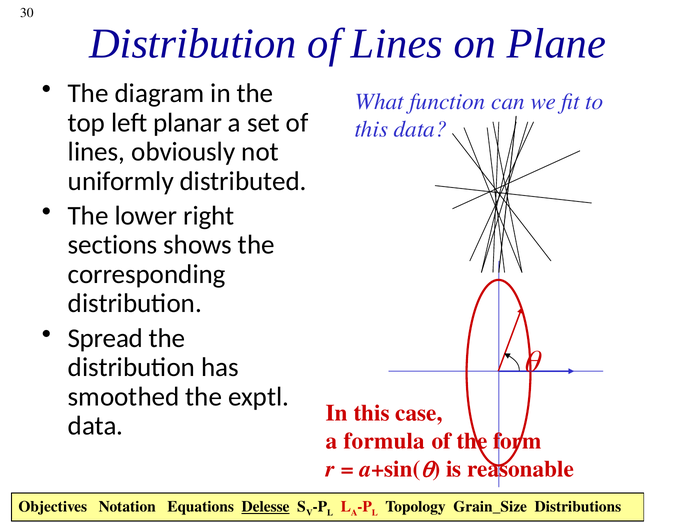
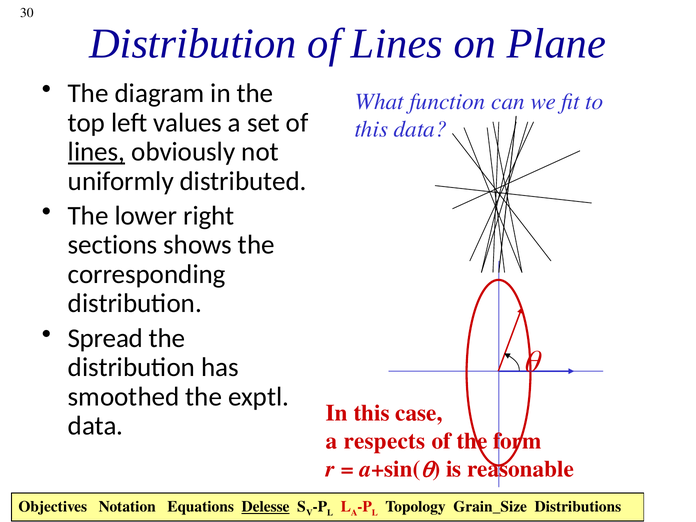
planar: planar -> values
lines at (97, 152) underline: none -> present
formula: formula -> respects
